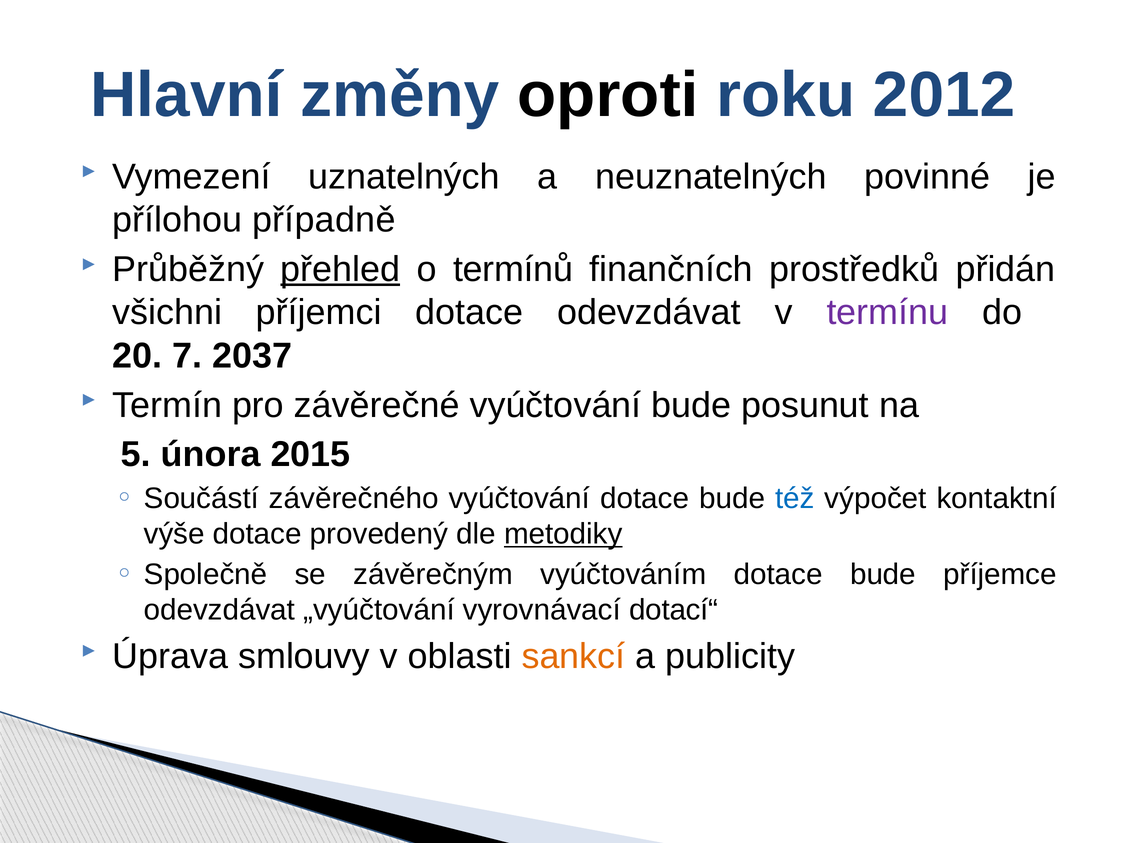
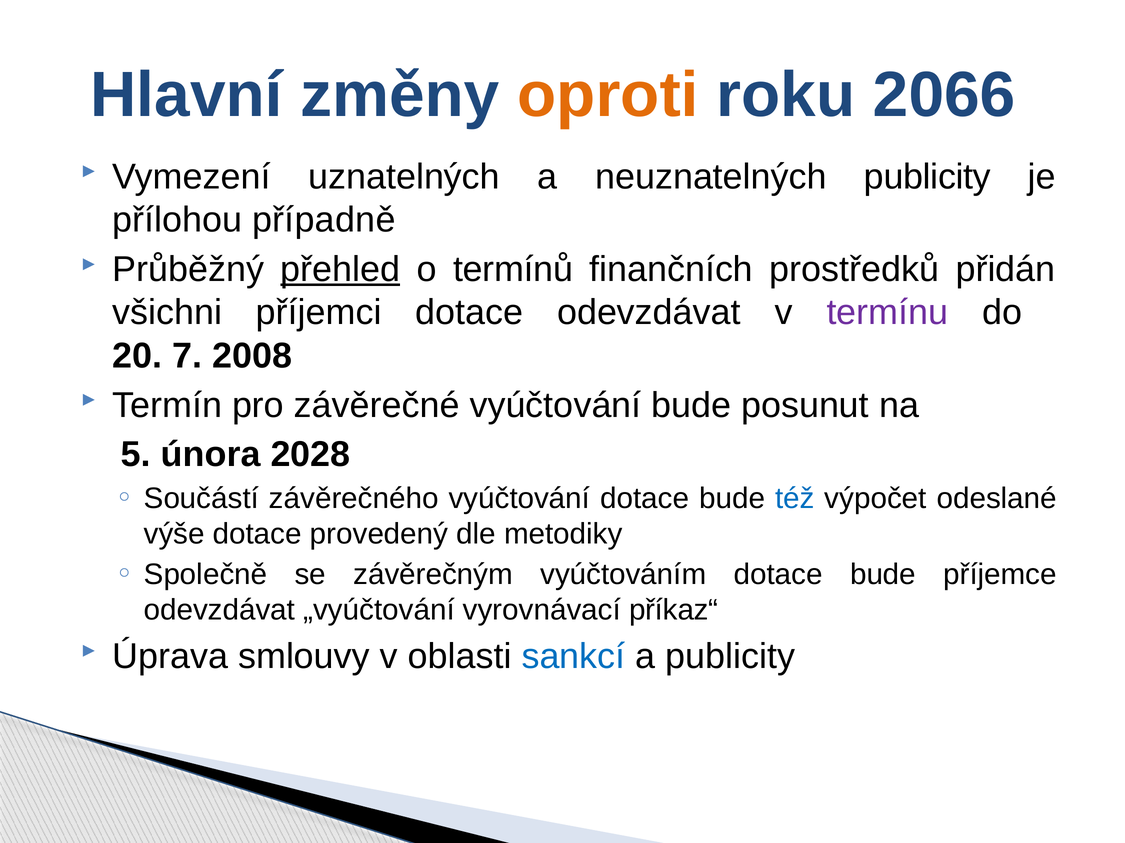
oproti colour: black -> orange
2012: 2012 -> 2066
neuznatelných povinné: povinné -> publicity
2037: 2037 -> 2008
2015: 2015 -> 2028
kontaktní: kontaktní -> odeslané
metodiky underline: present -> none
dotací“: dotací“ -> příkaz“
sankcí colour: orange -> blue
